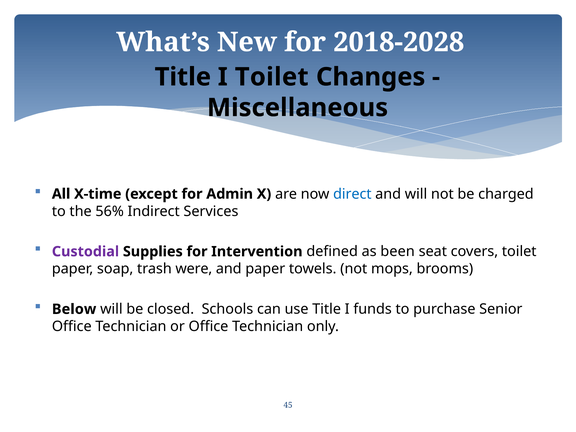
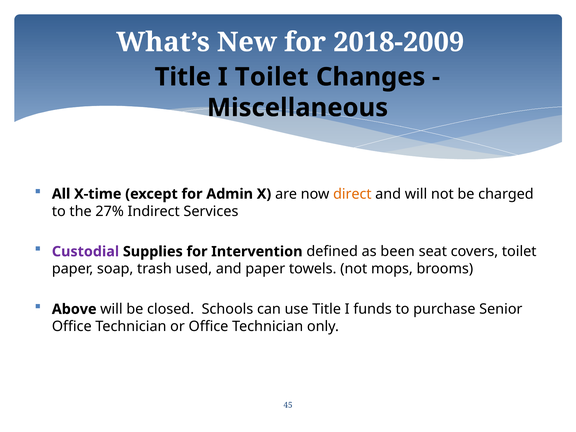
2018-2028: 2018-2028 -> 2018-2009
direct colour: blue -> orange
56%: 56% -> 27%
were: were -> used
Below: Below -> Above
